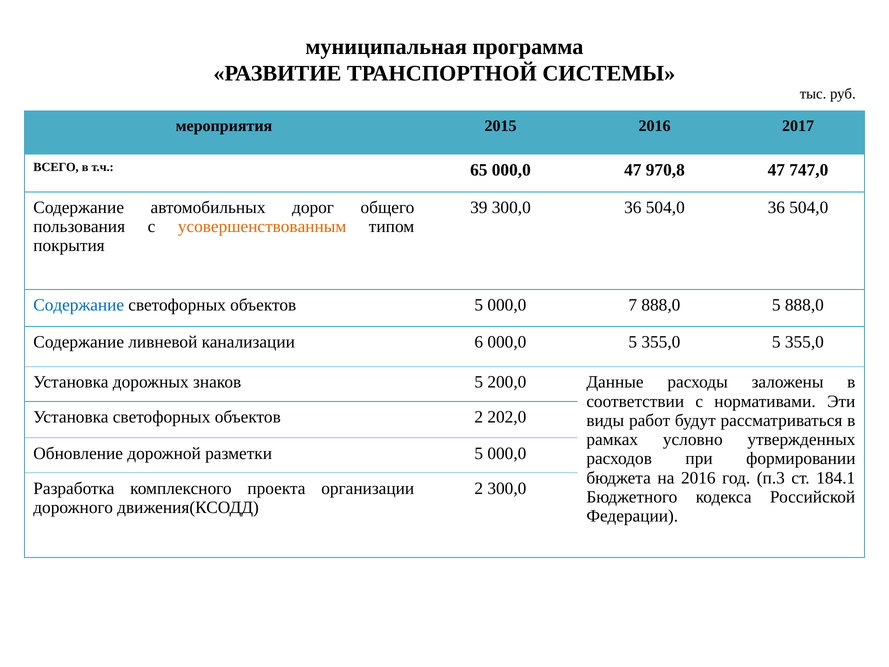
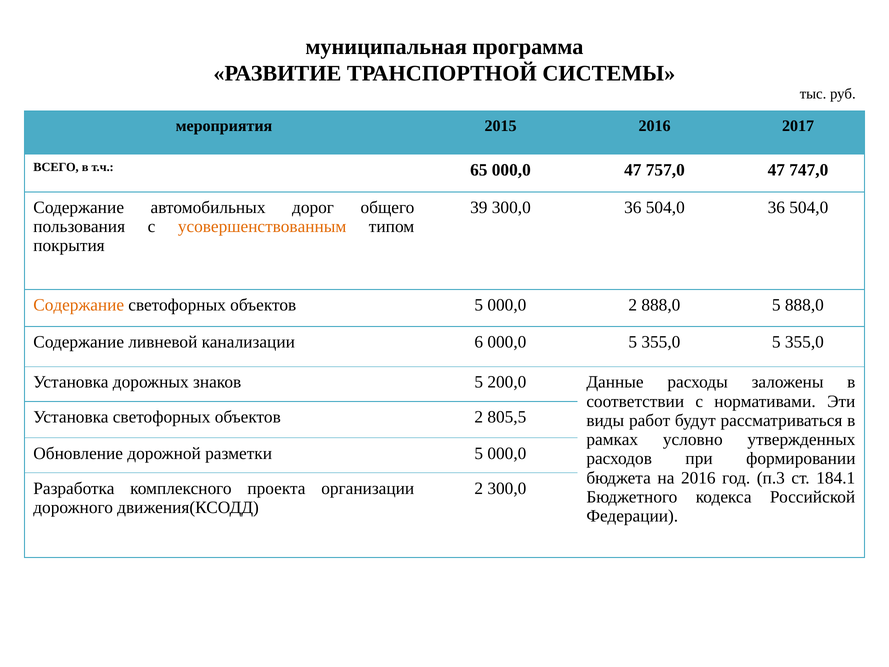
970,8: 970,8 -> 757,0
Содержание at (79, 305) colour: blue -> orange
000,0 7: 7 -> 2
202,0: 202,0 -> 805,5
